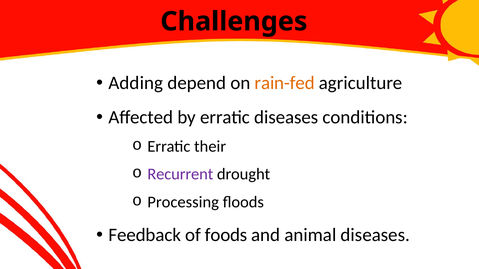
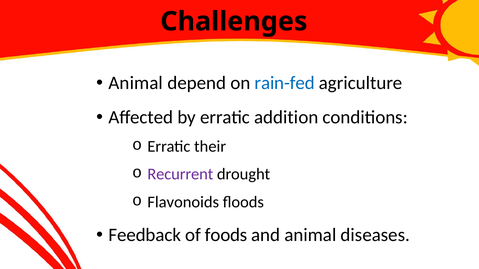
Adding at (136, 83): Adding -> Animal
rain-fed colour: orange -> blue
erratic diseases: diseases -> addition
Processing: Processing -> Flavonoids
